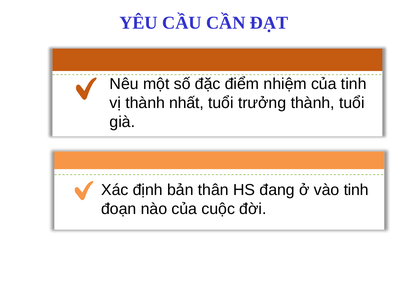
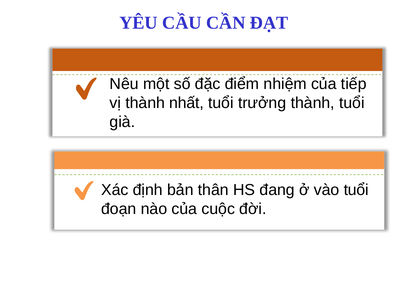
của tinh: tinh -> tiếp
vào tinh: tinh -> tuổi
